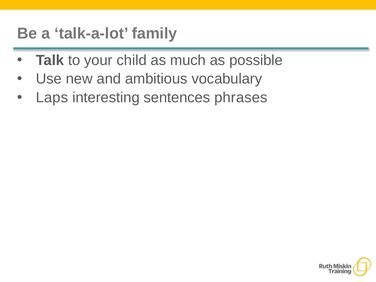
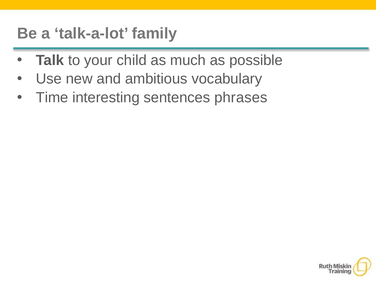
Laps: Laps -> Time
